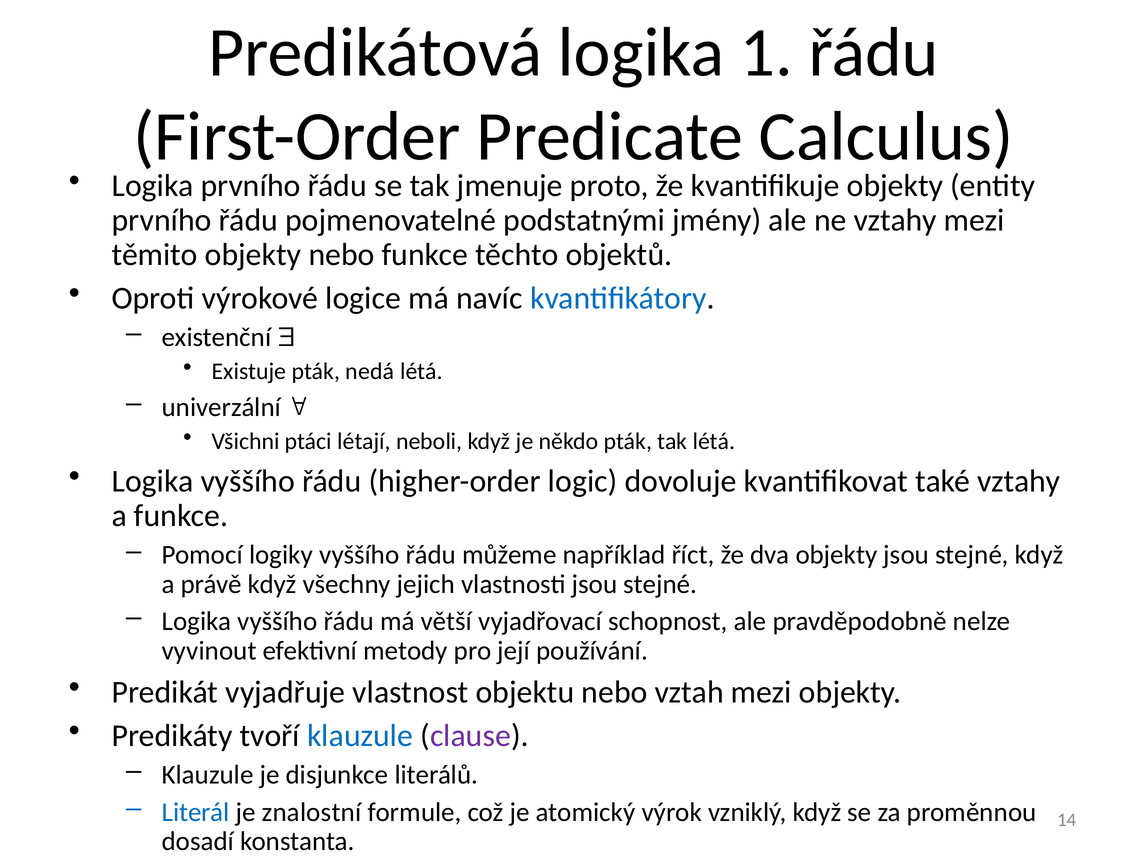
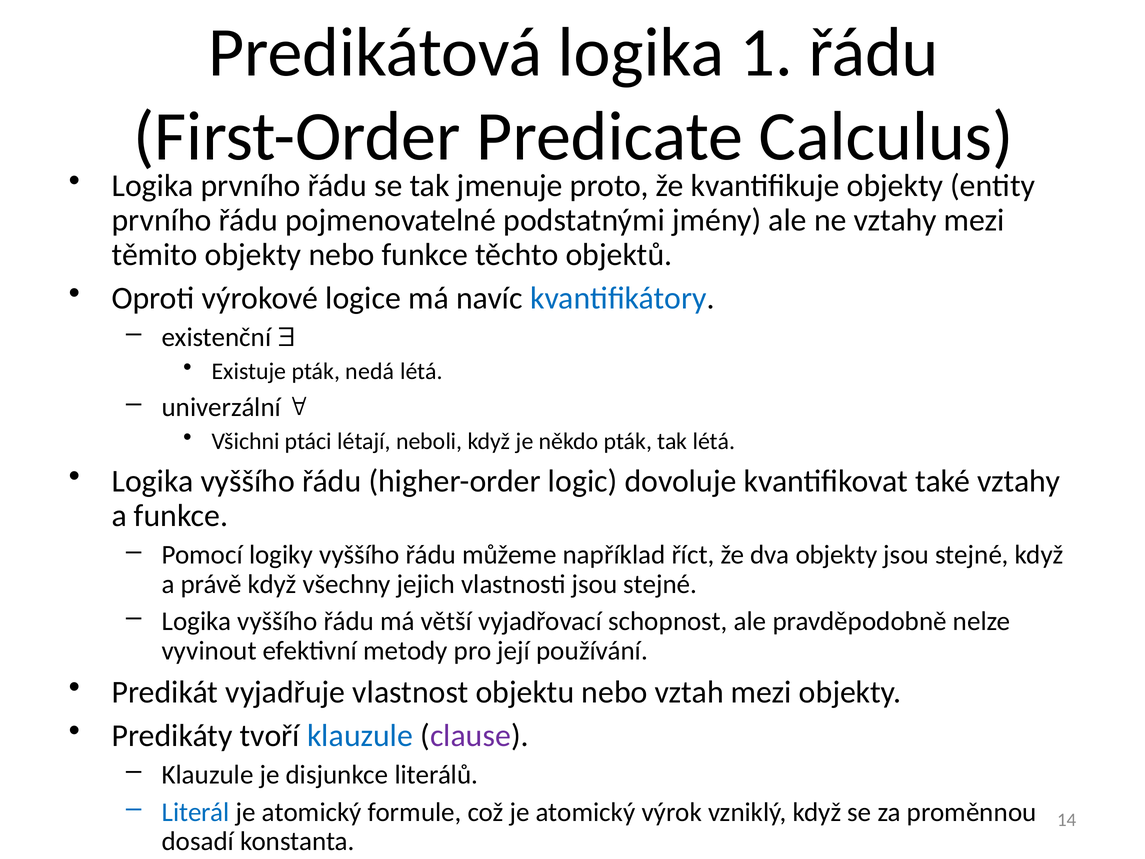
Literál je znalostní: znalostní -> atomický
